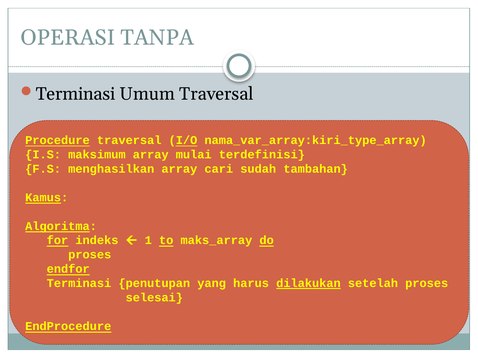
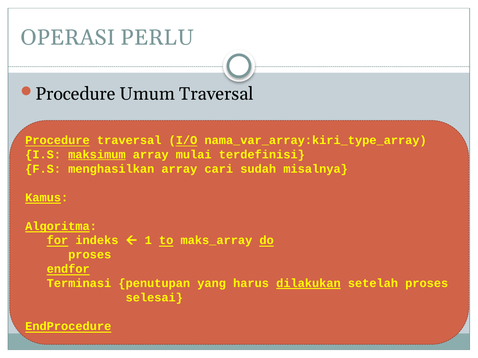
TANPA: TANPA -> PERLU
Terminasi at (75, 94): Terminasi -> Procedure
maksimum underline: none -> present
tambahan: tambahan -> misalnya
